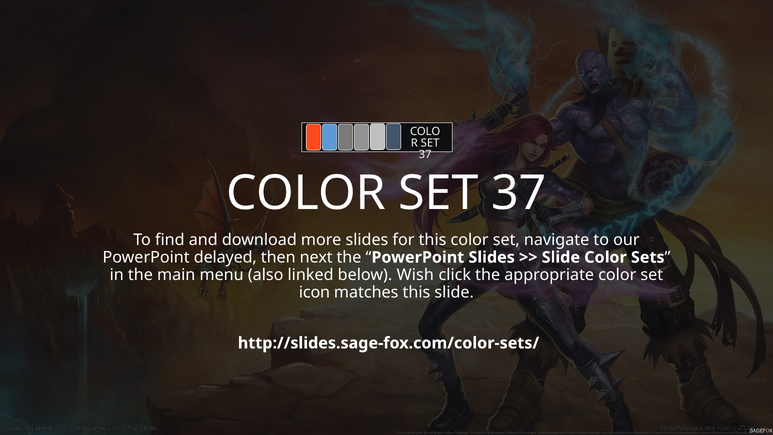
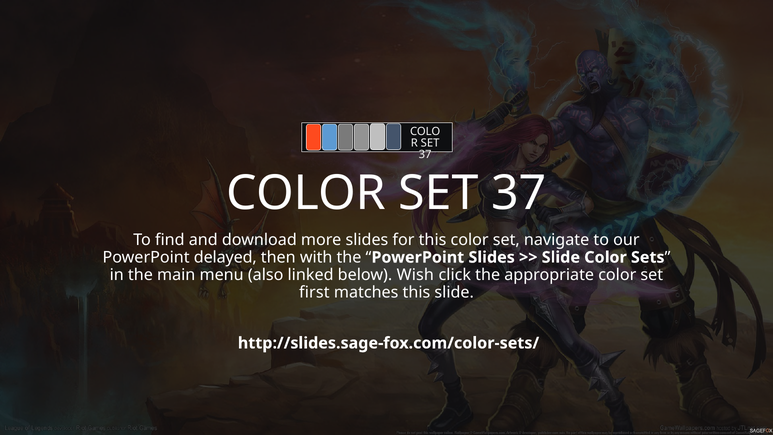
next: next -> with
icon: icon -> first
